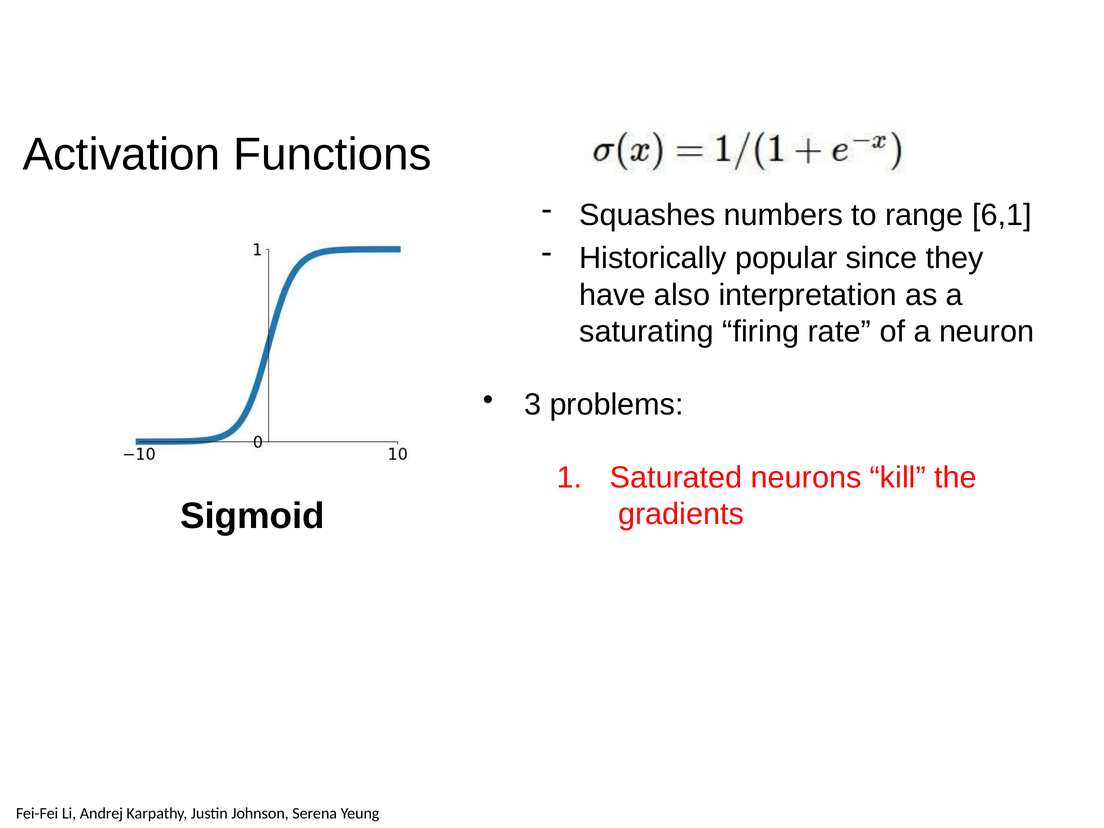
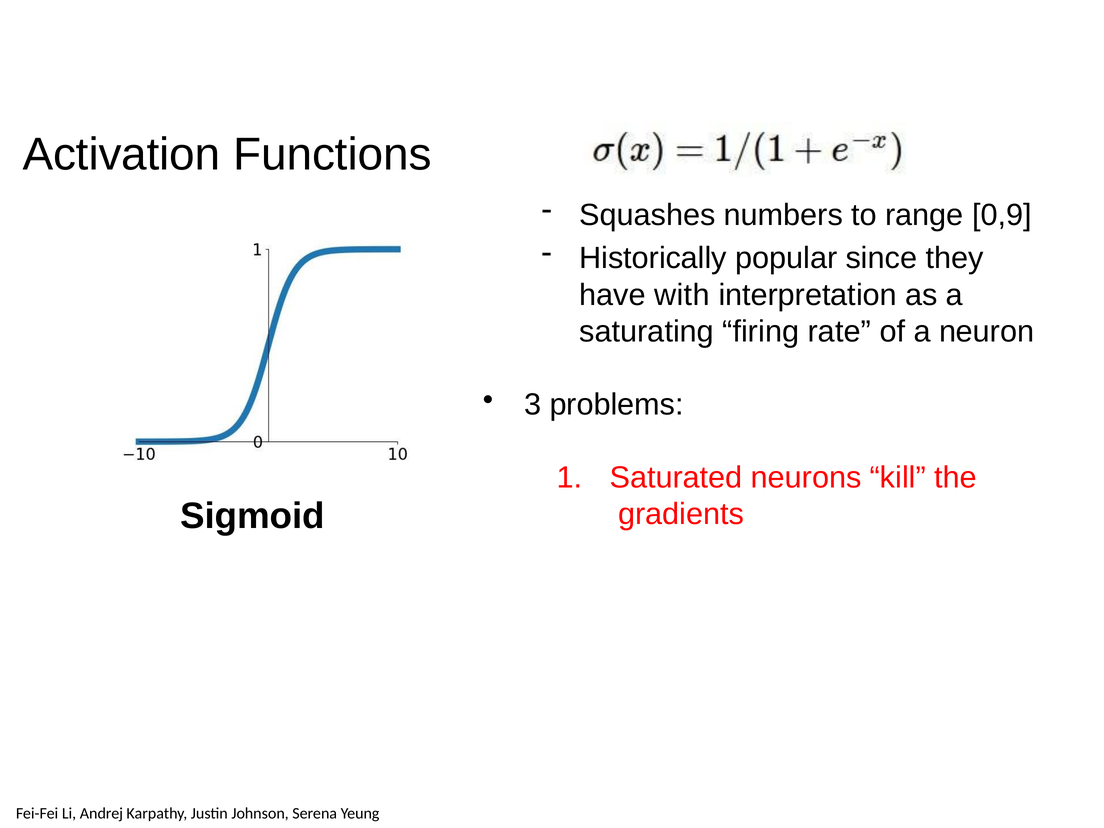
6,1: 6,1 -> 0,9
also: also -> with
